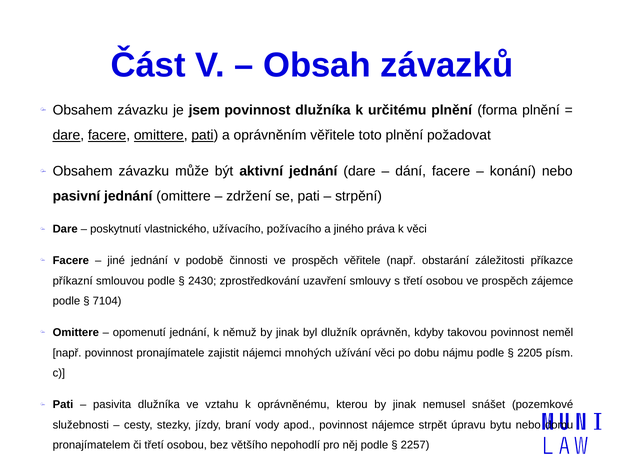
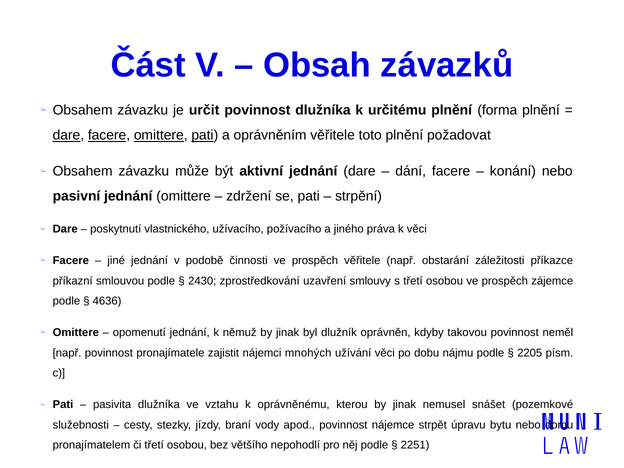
jsem: jsem -> určit
7104: 7104 -> 4636
2257: 2257 -> 2251
